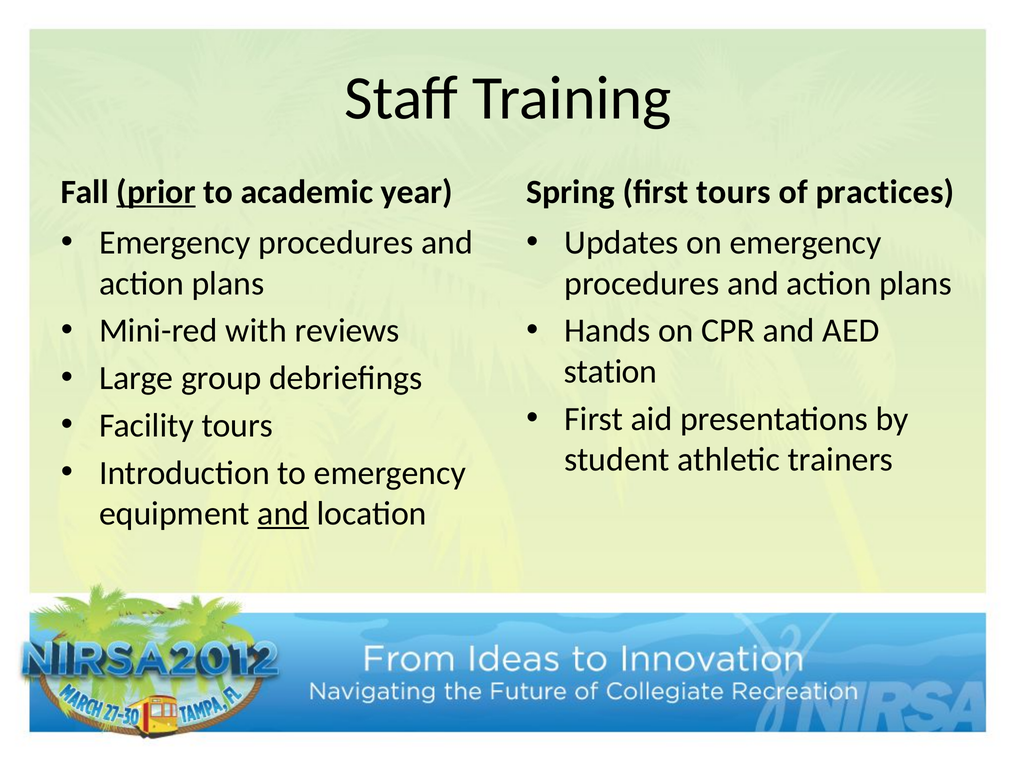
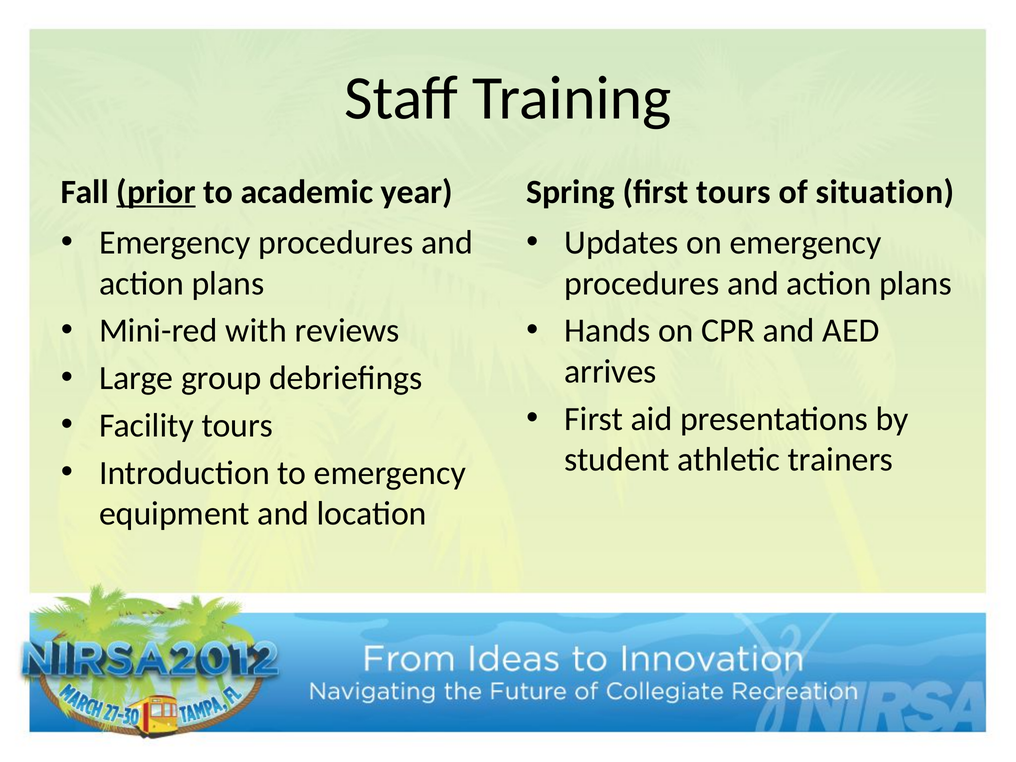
practices: practices -> situation
station: station -> arrives
and at (283, 514) underline: present -> none
